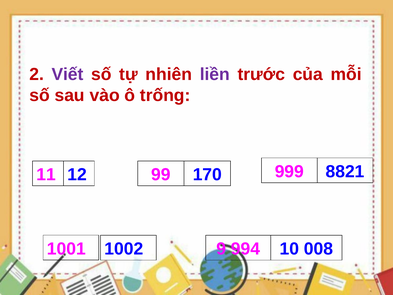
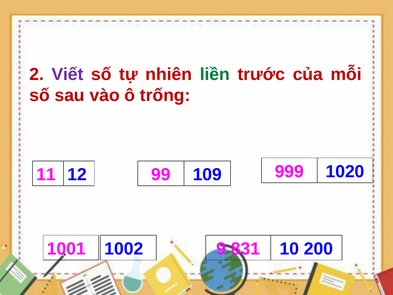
liền colour: purple -> green
170: 170 -> 109
8821: 8821 -> 1020
008: 008 -> 200
994: 994 -> 831
